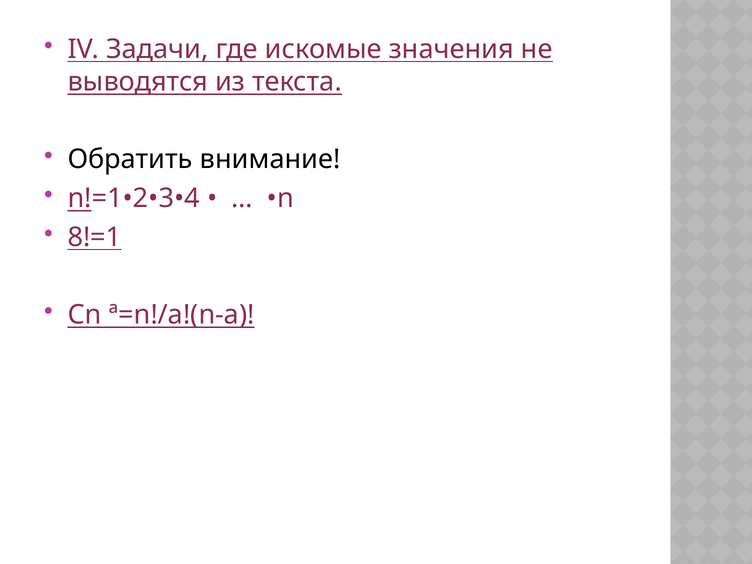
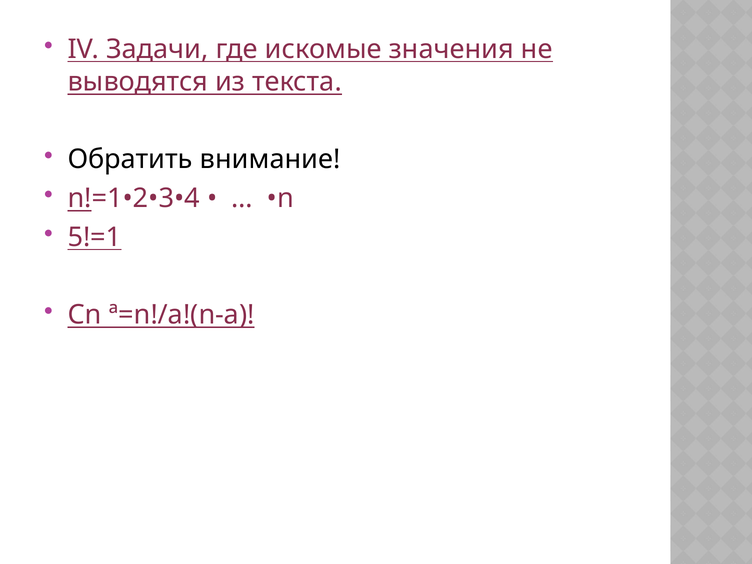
8!=1: 8!=1 -> 5!=1
